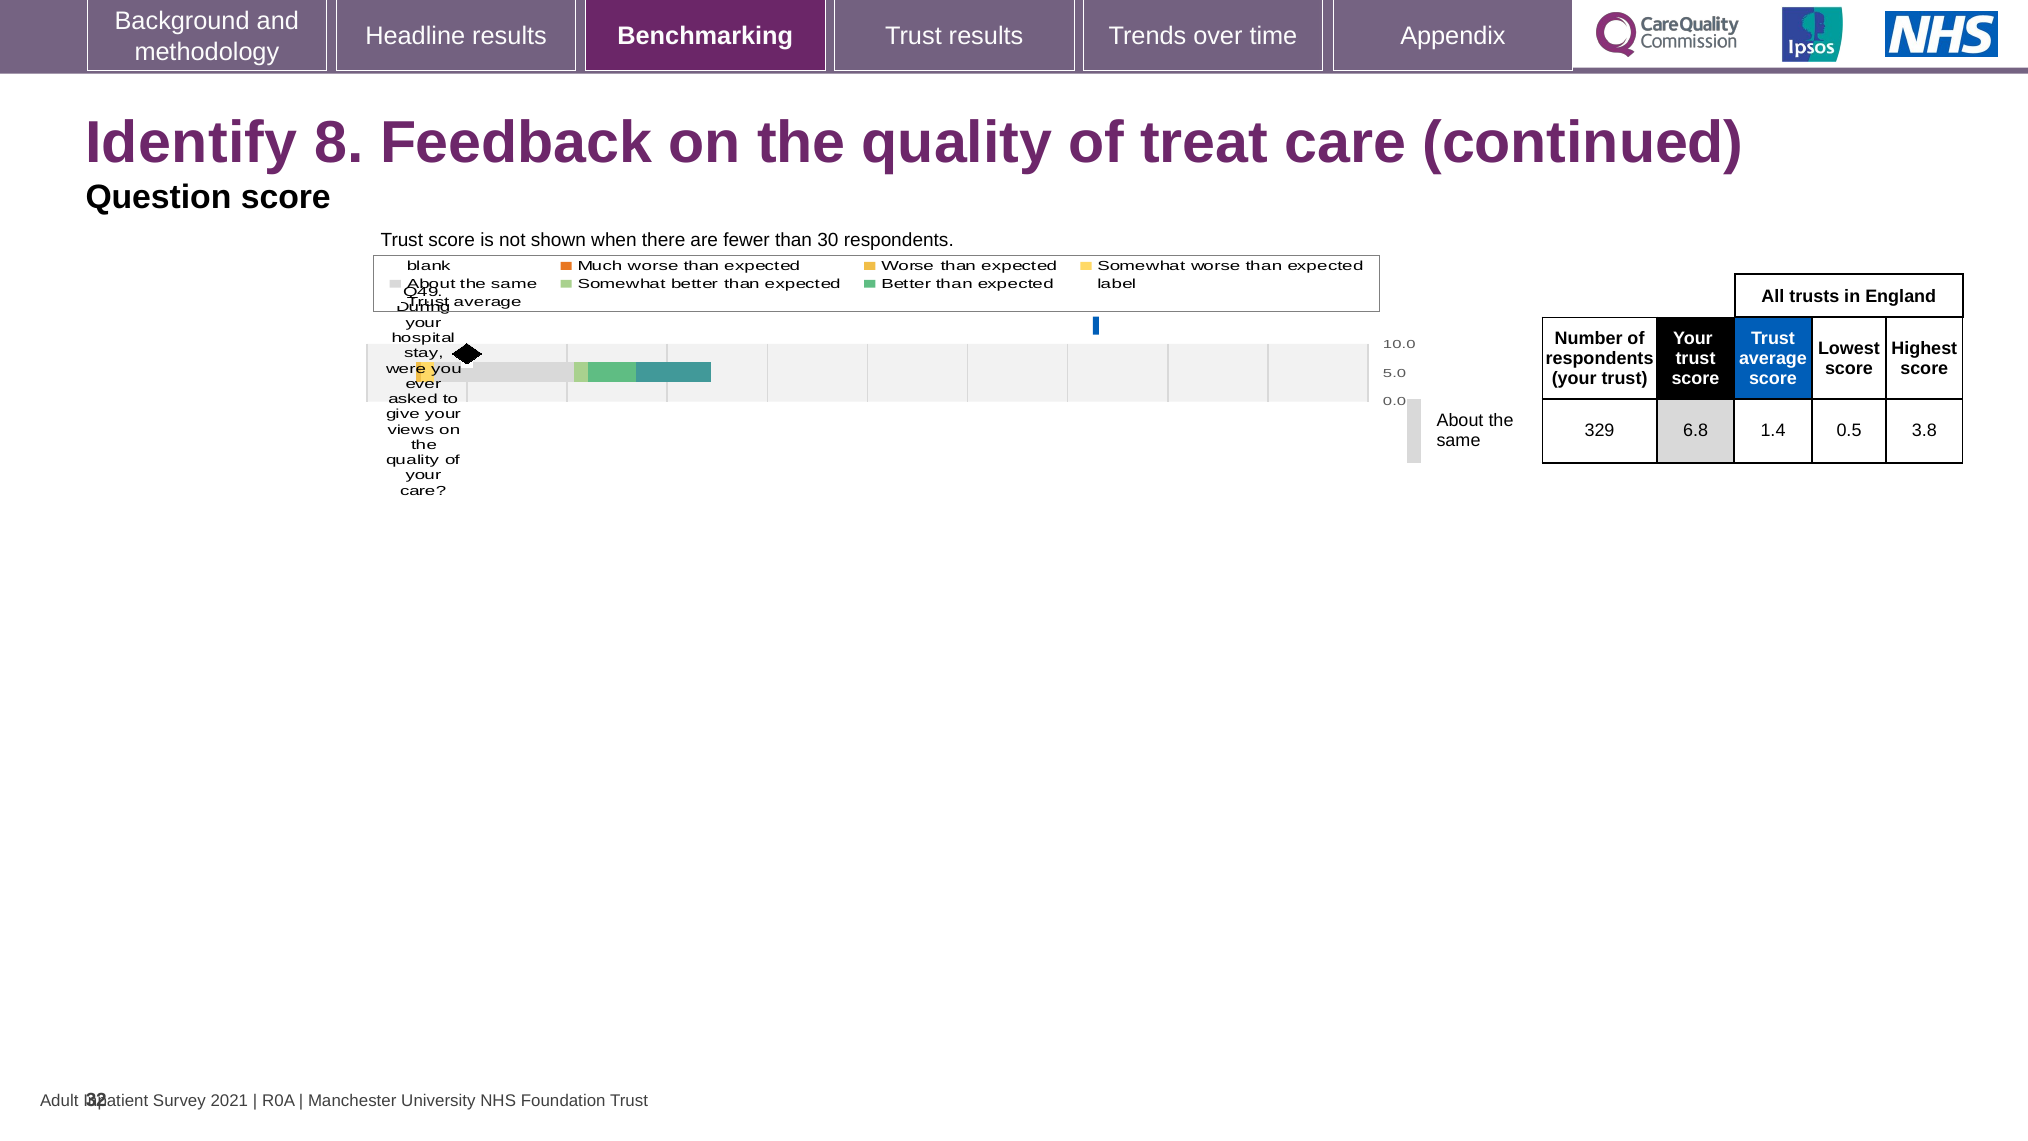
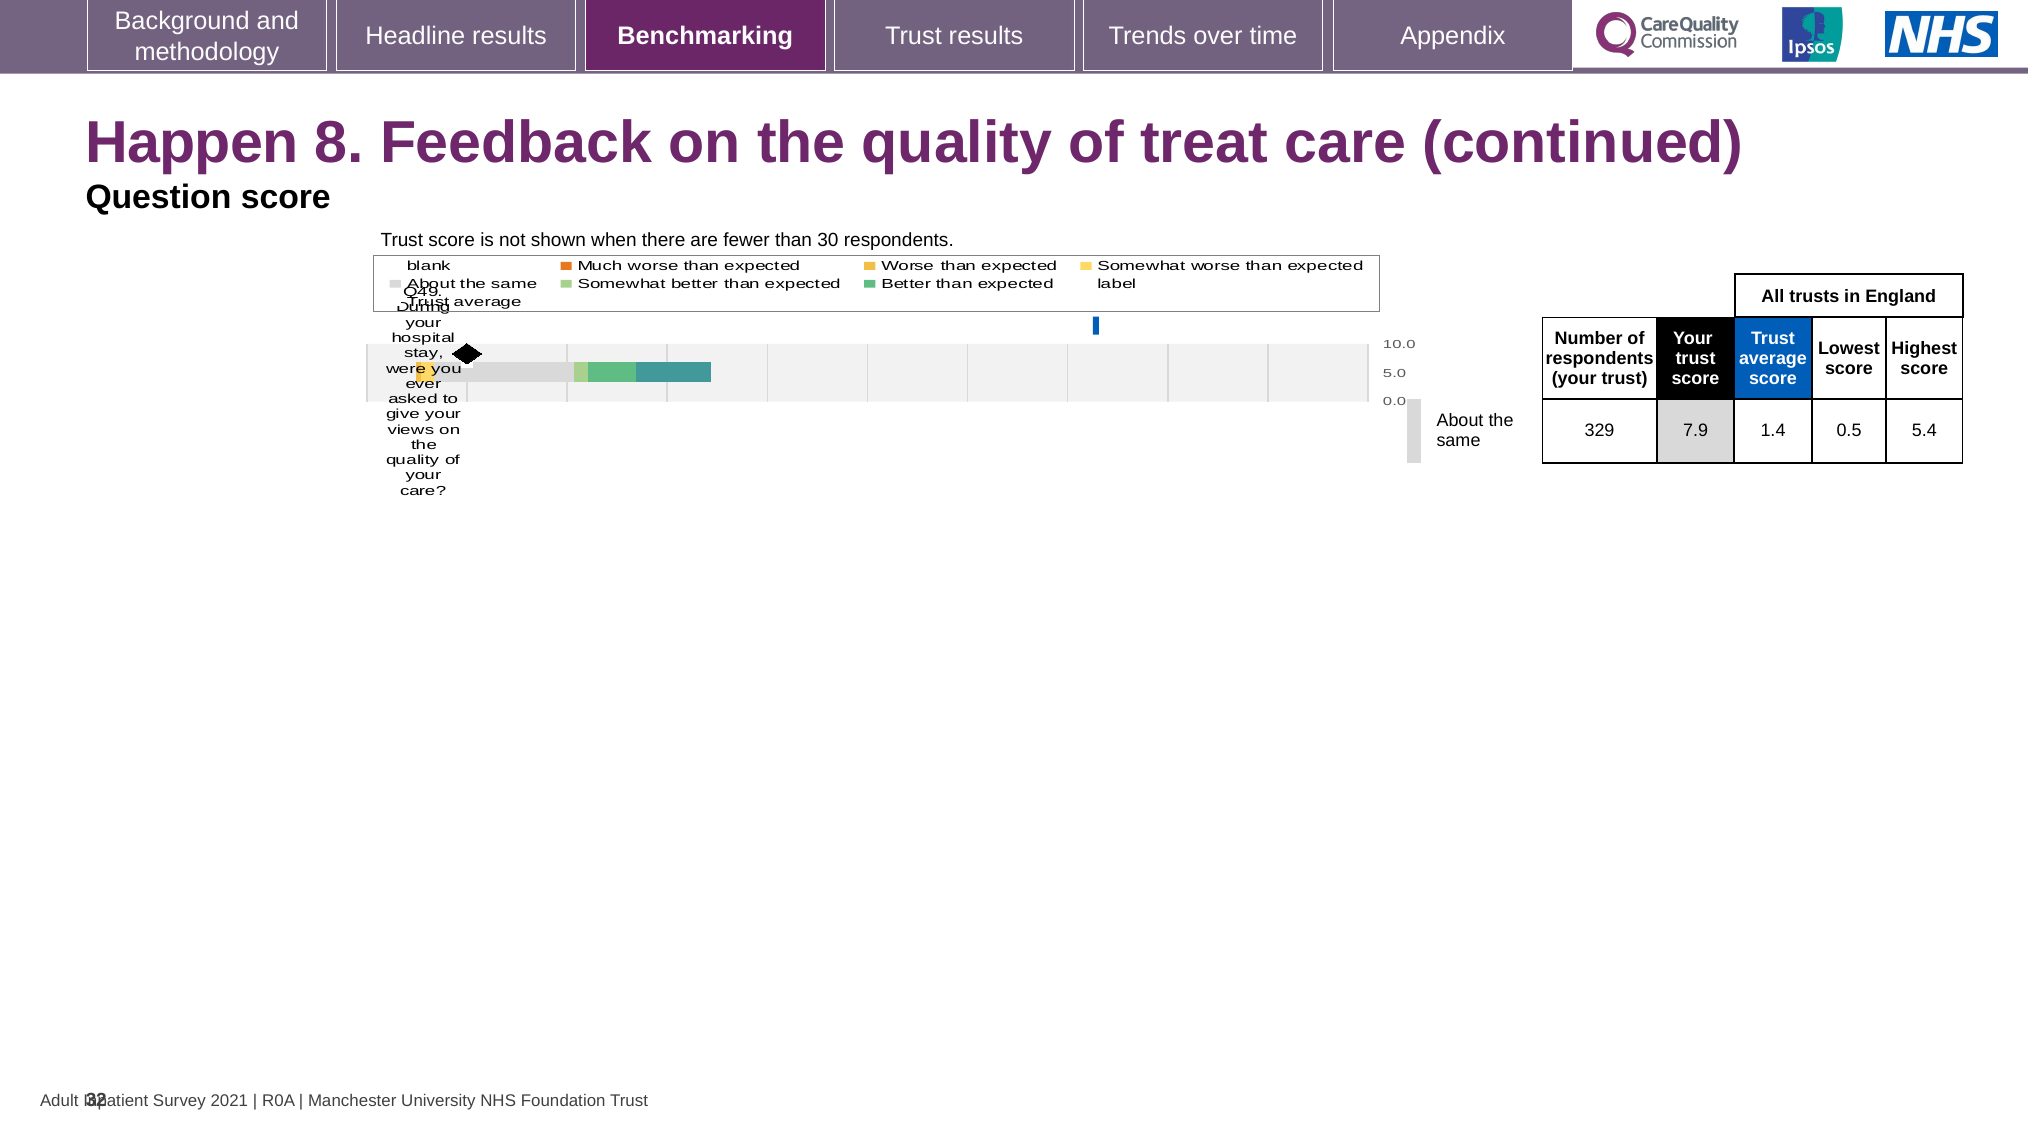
Identify: Identify -> Happen
6.8: 6.8 -> 7.9
3.8: 3.8 -> 5.4
